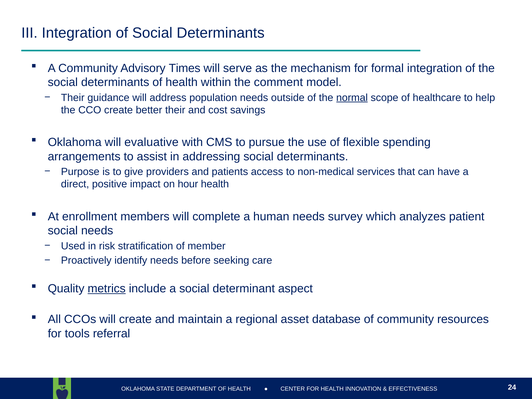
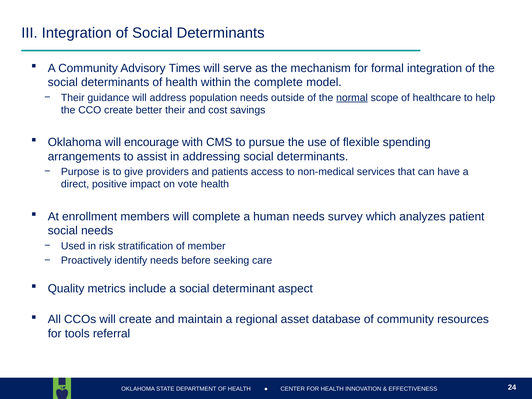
the comment: comment -> complete
evaluative: evaluative -> encourage
hour: hour -> vote
metrics underline: present -> none
